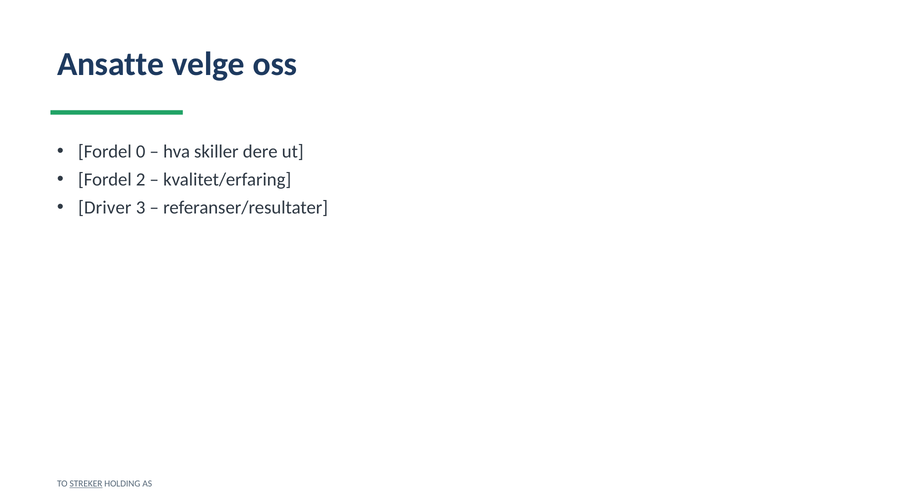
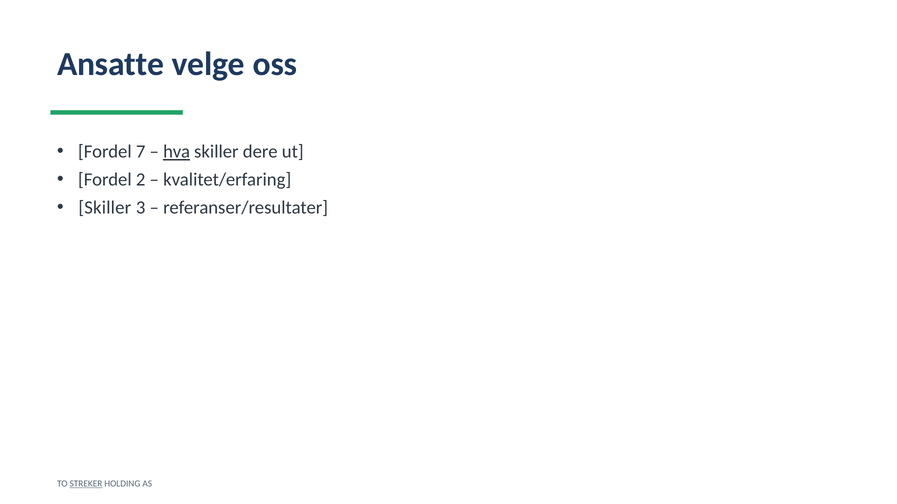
0: 0 -> 7
hva underline: none -> present
Driver at (105, 208): Driver -> Skiller
